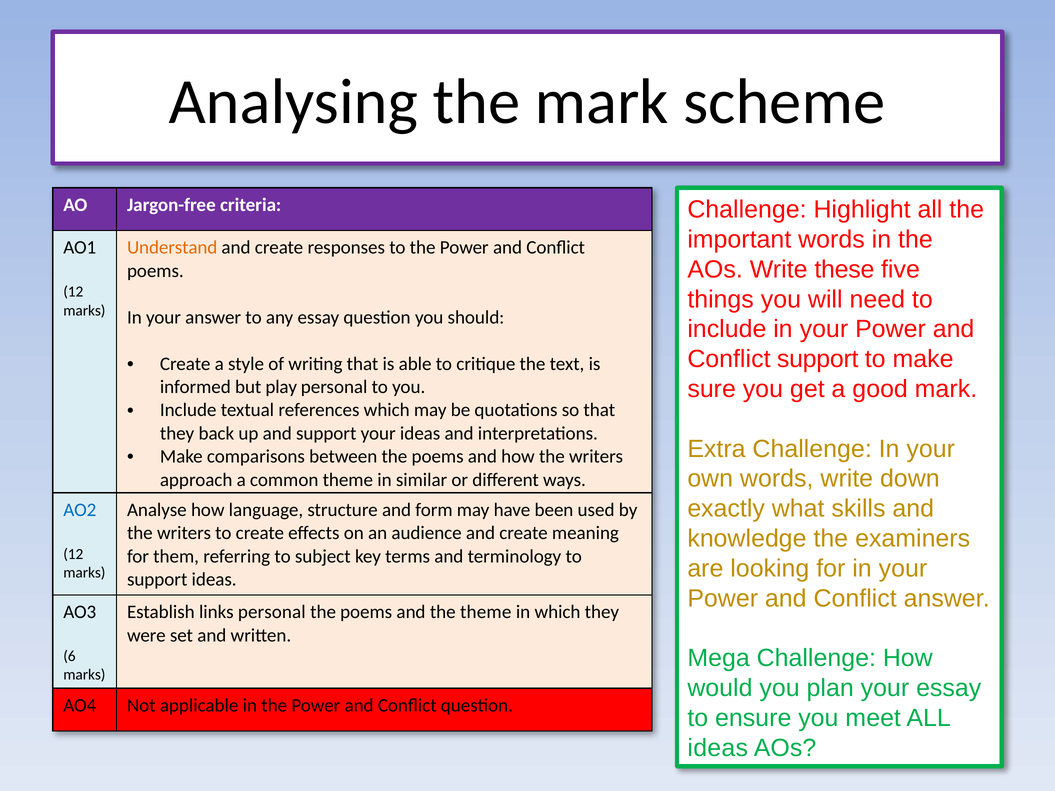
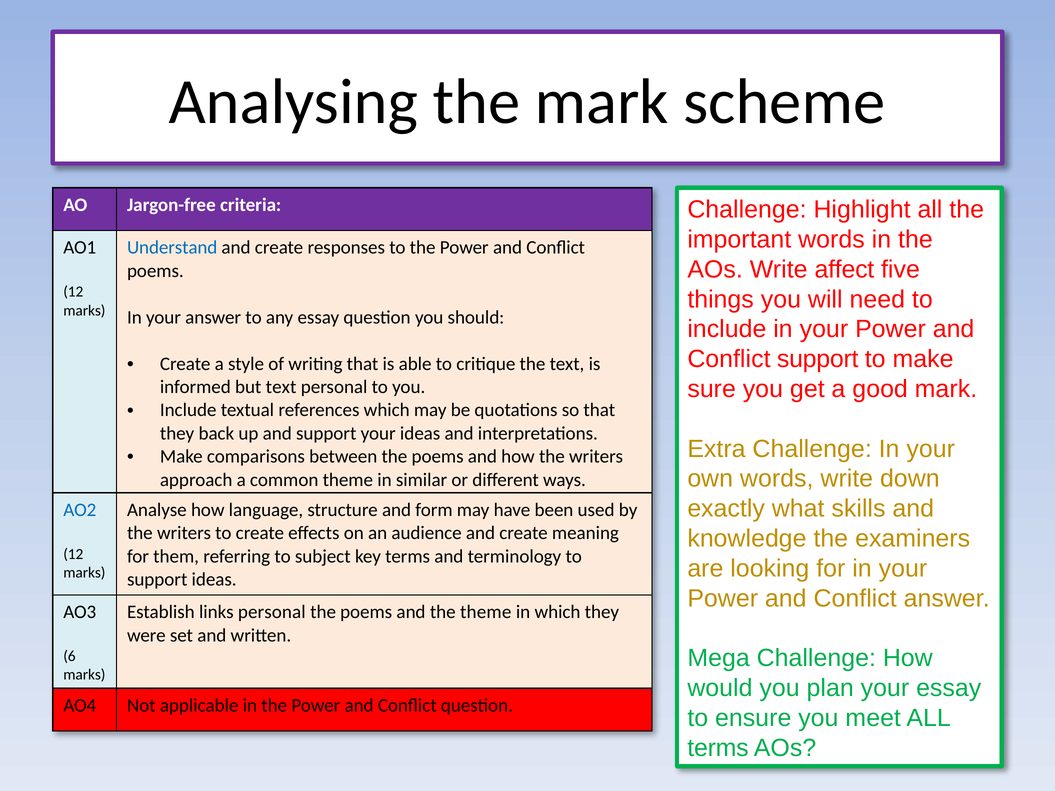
Understand colour: orange -> blue
these: these -> affect
but play: play -> text
ideas at (718, 748): ideas -> terms
